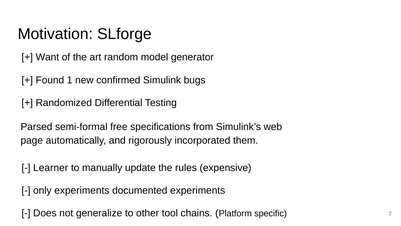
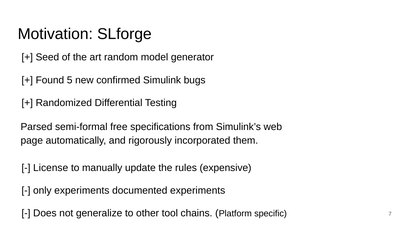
Want: Want -> Seed
1: 1 -> 5
Learner: Learner -> License
